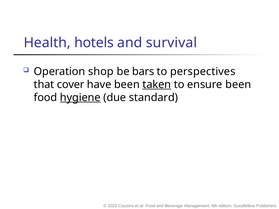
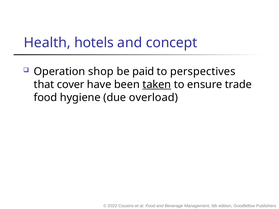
survival: survival -> concept
bars: bars -> paid
ensure been: been -> trade
hygiene underline: present -> none
standard: standard -> overload
